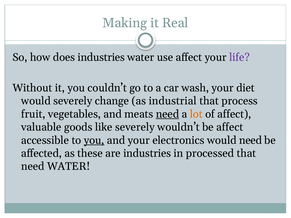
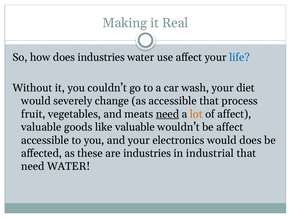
life colour: purple -> blue
as industrial: industrial -> accessible
like severely: severely -> valuable
you at (94, 140) underline: present -> none
would need: need -> does
processed: processed -> industrial
